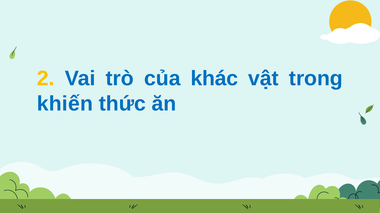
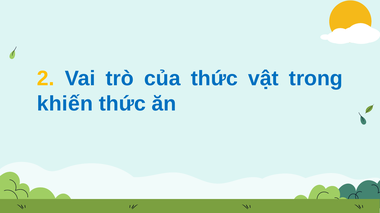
của khác: khác -> thức
